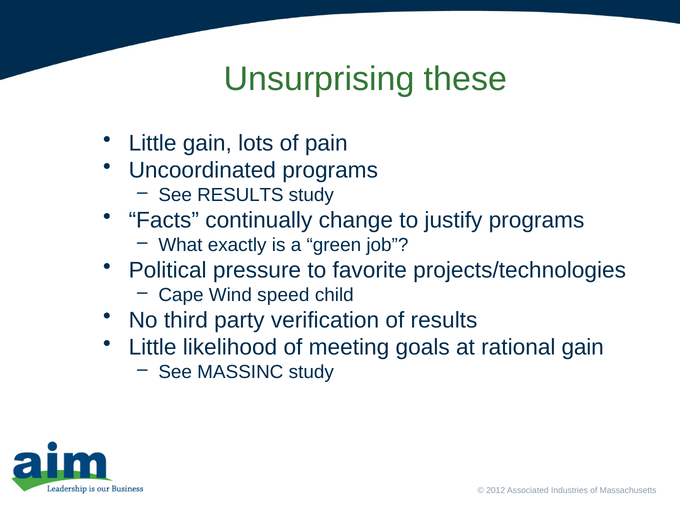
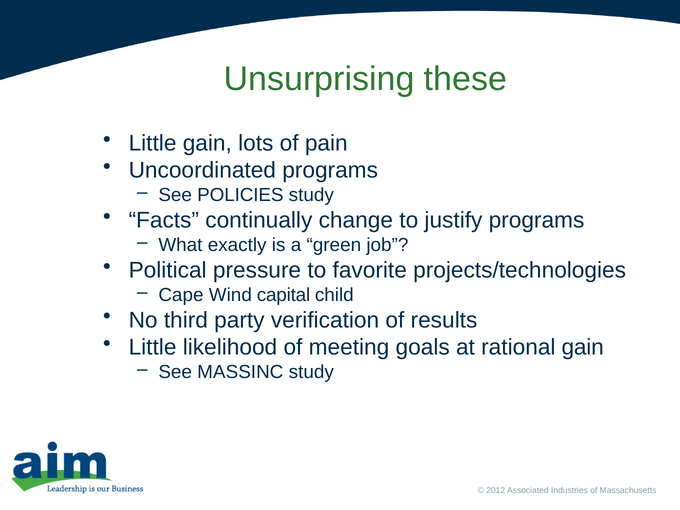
See RESULTS: RESULTS -> POLICIES
speed: speed -> capital
